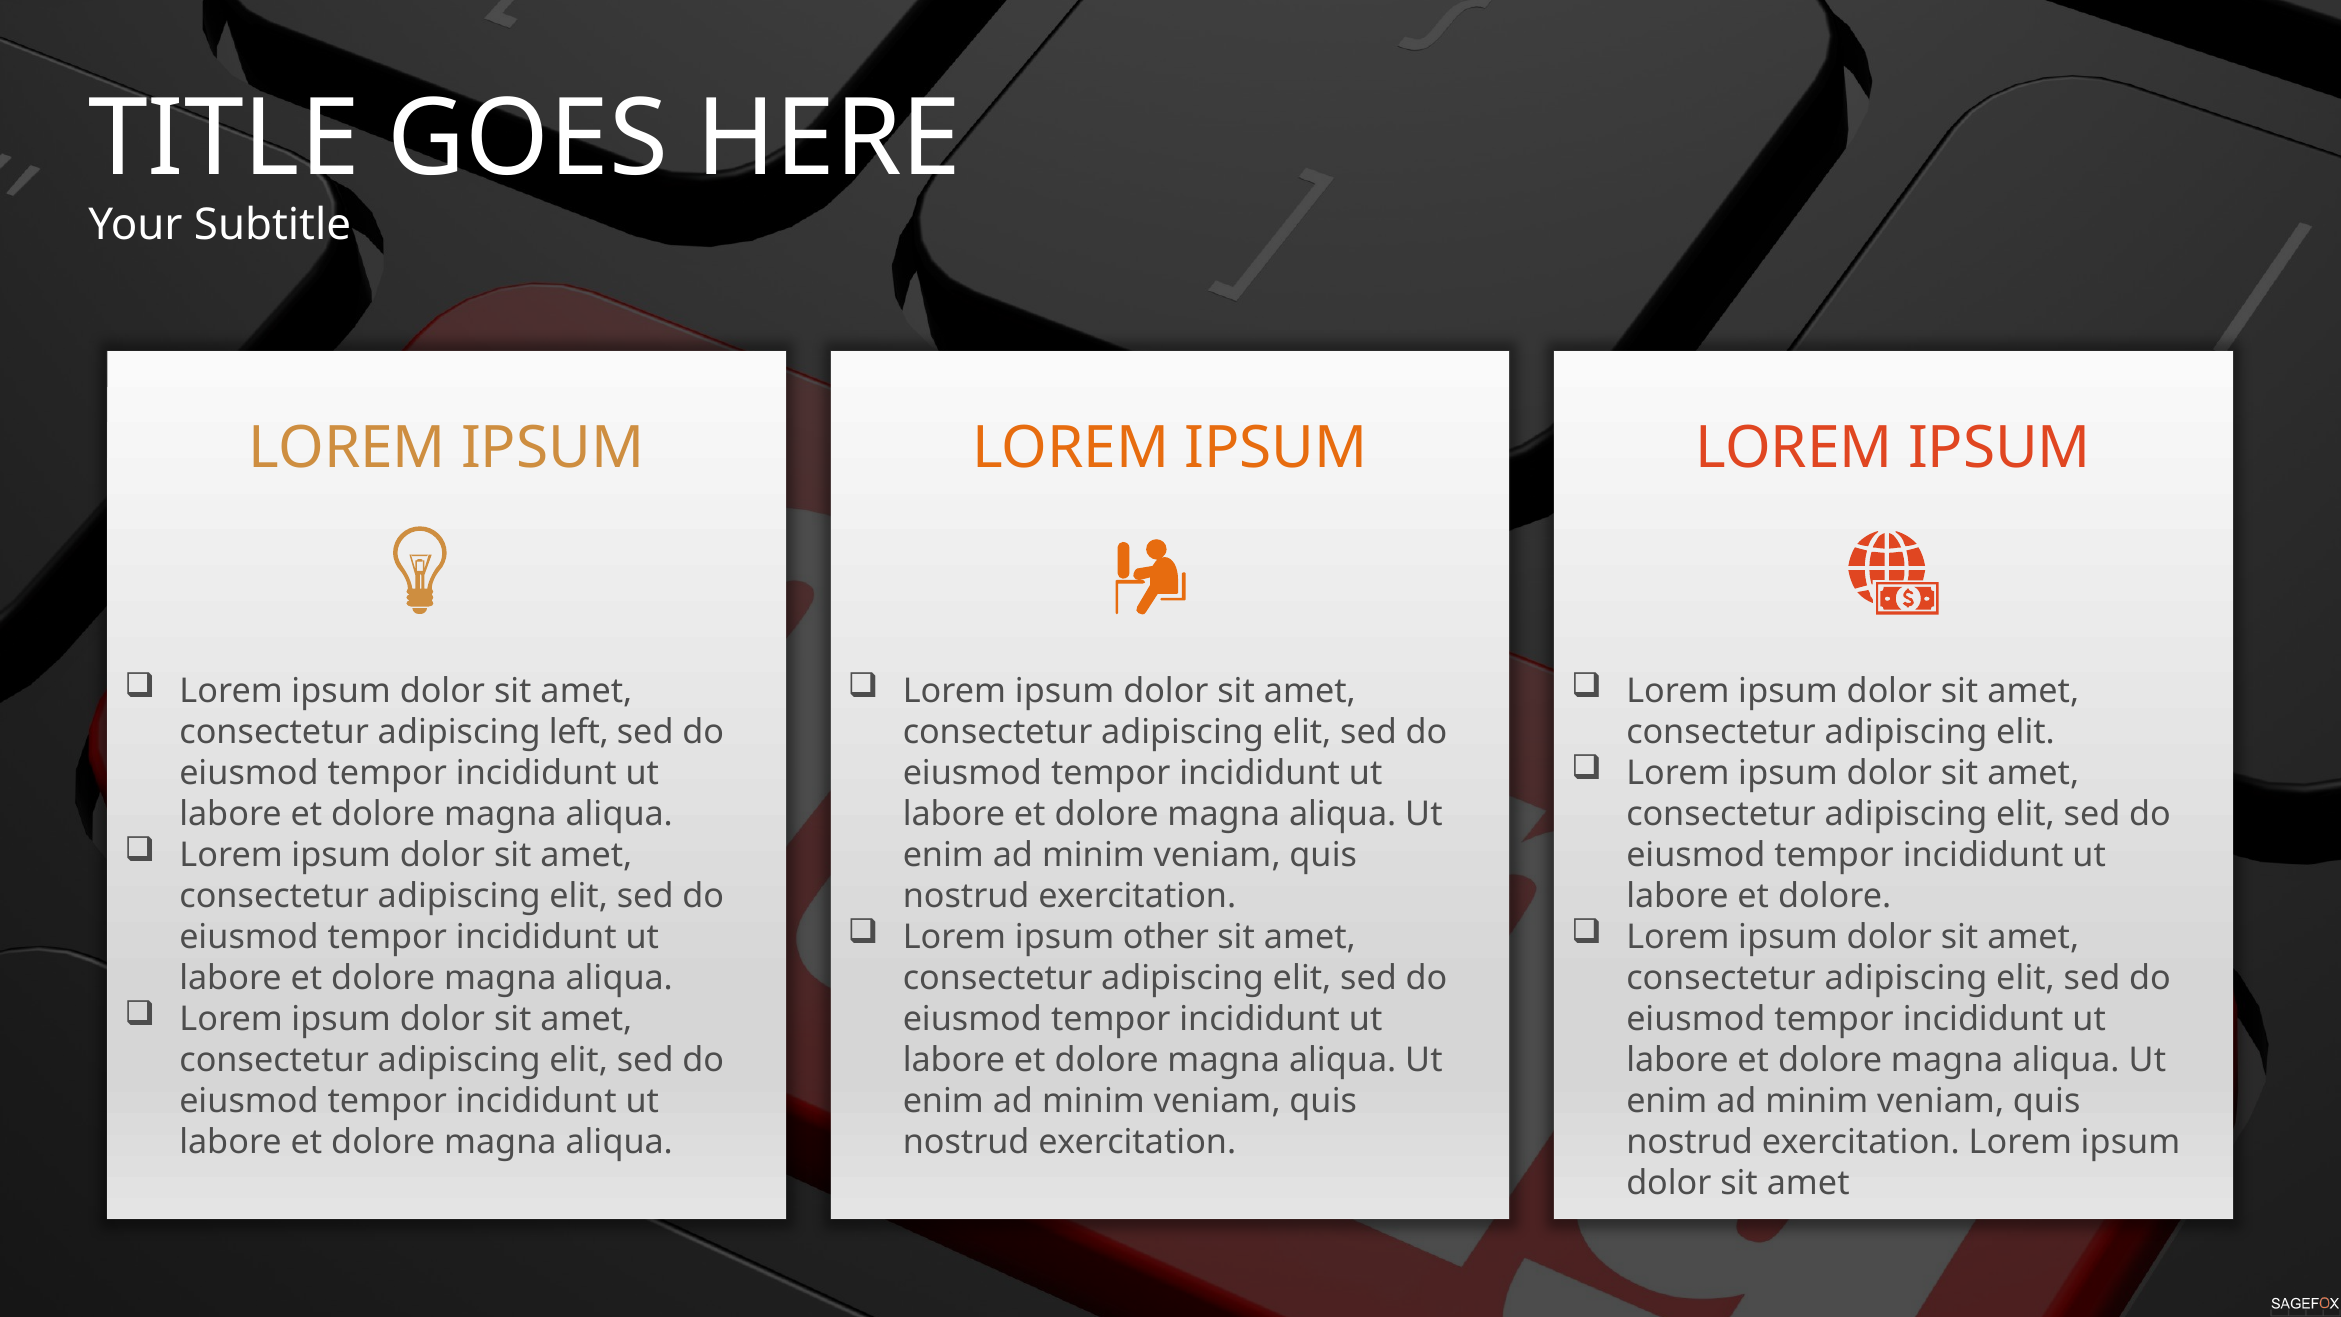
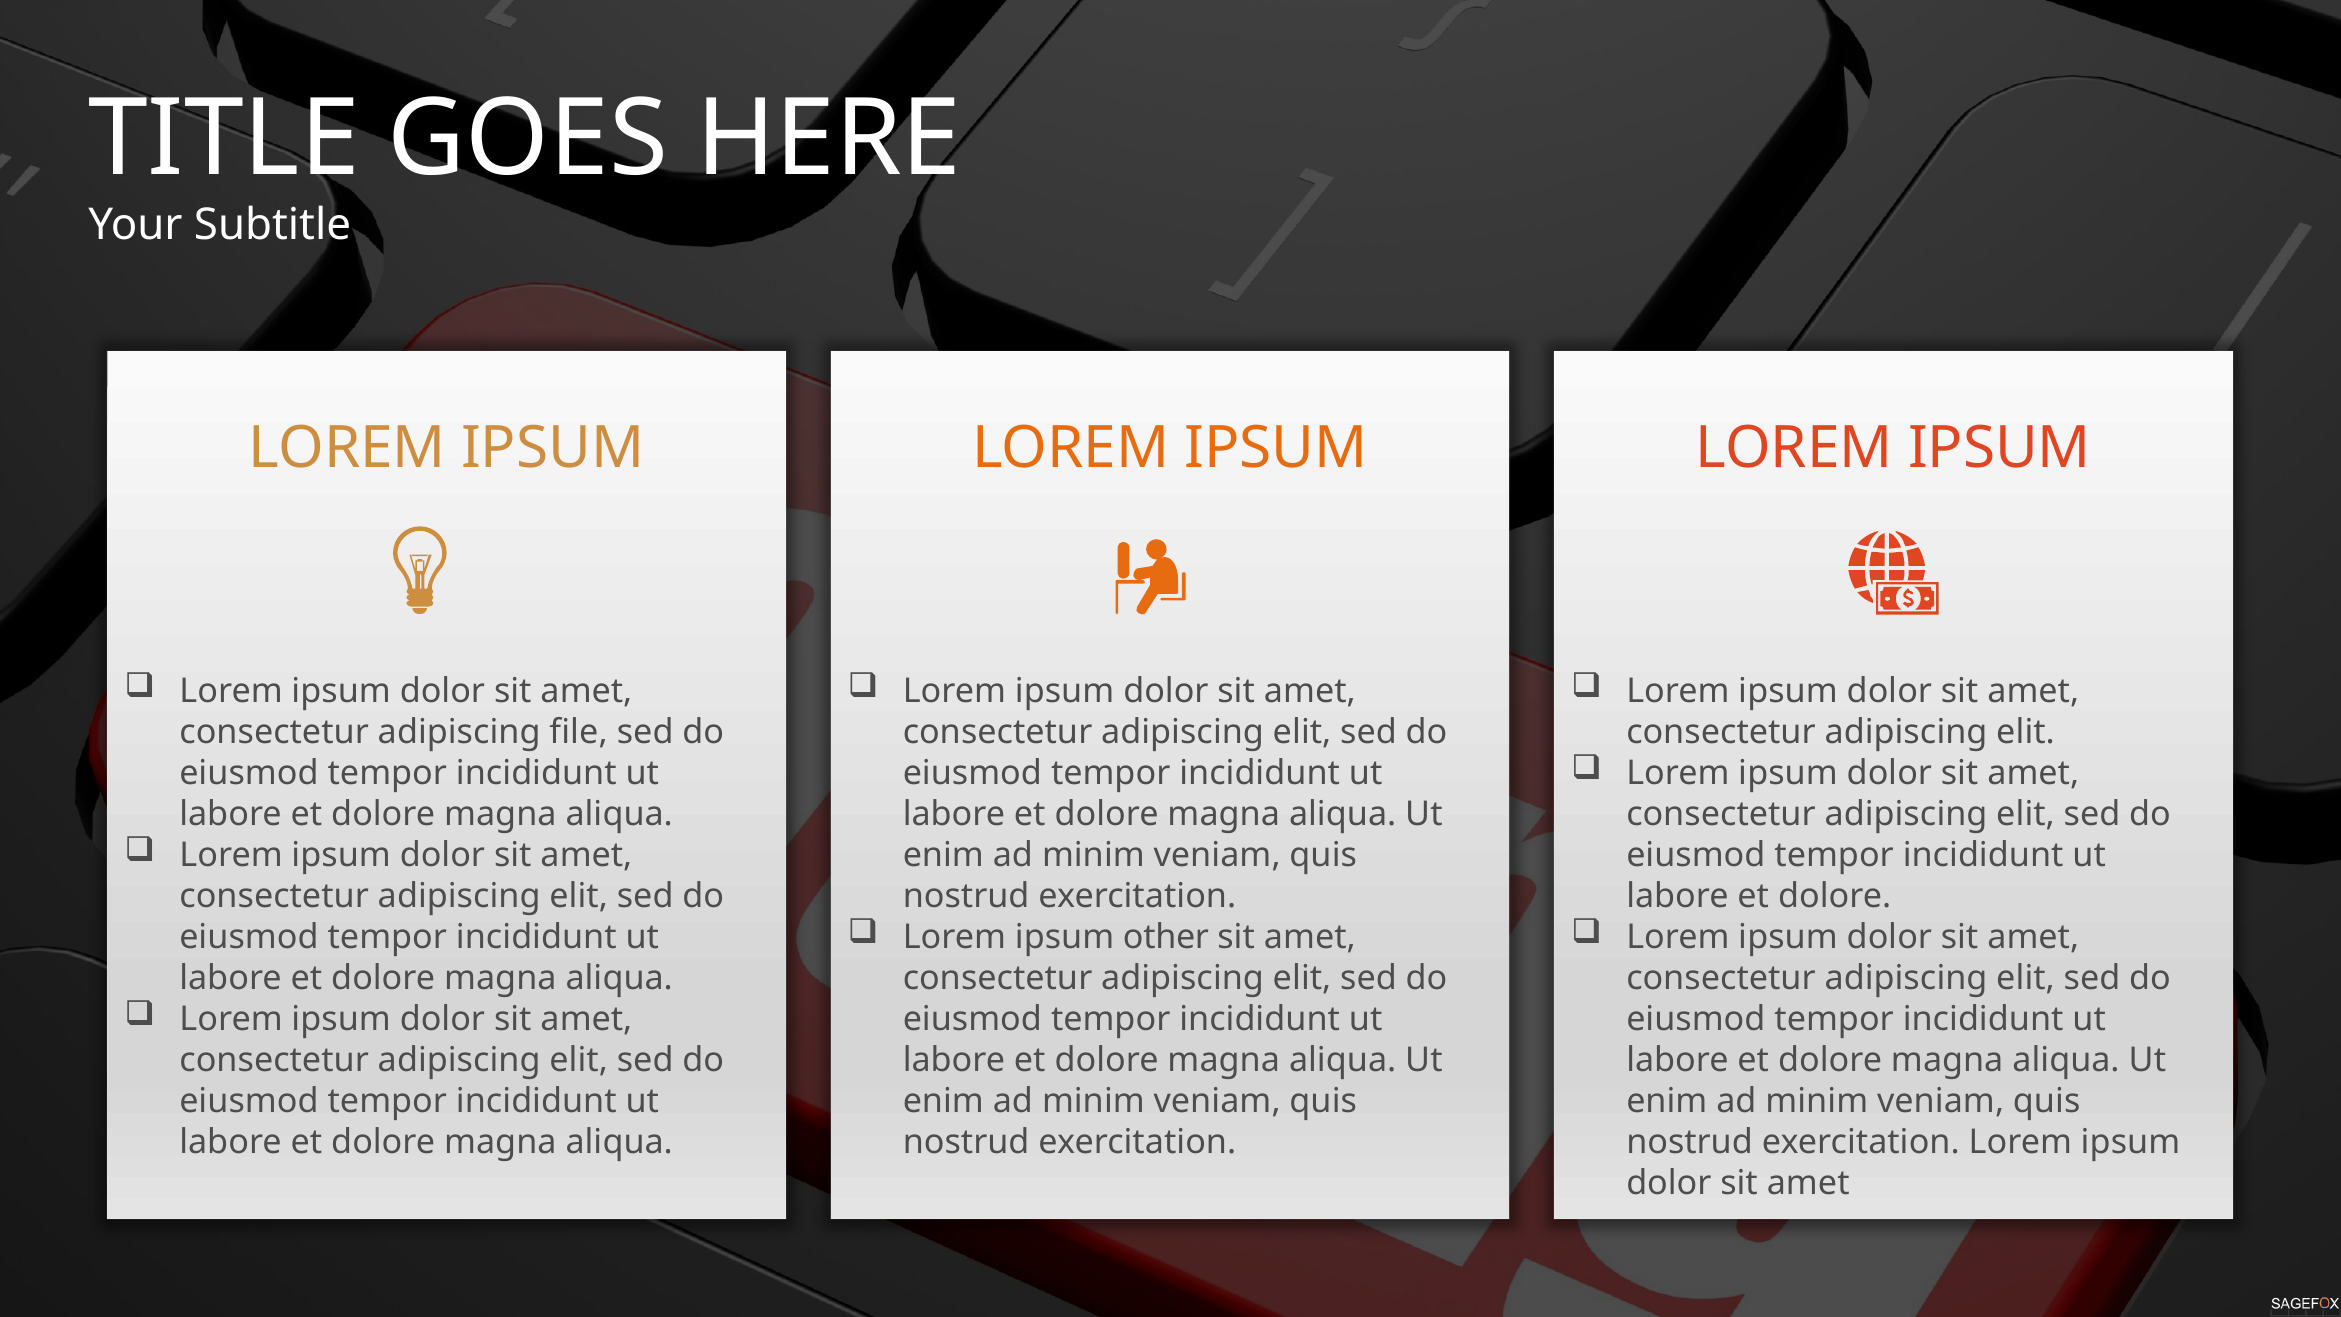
left: left -> file
